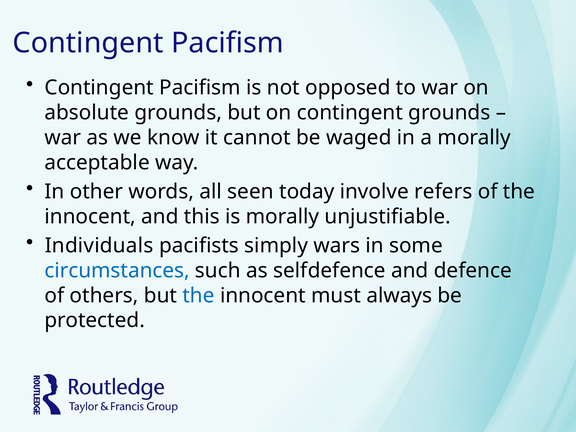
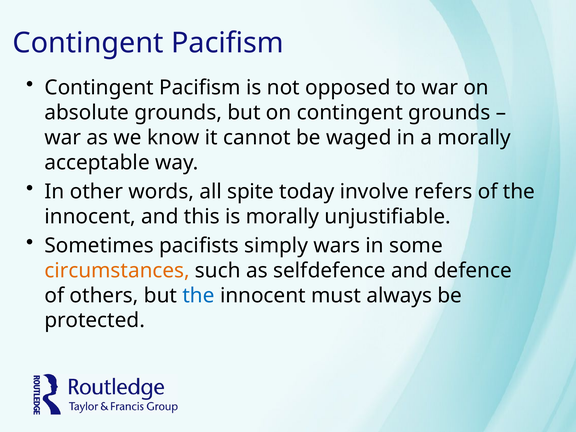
seen: seen -> spite
Individuals: Individuals -> Sometimes
circumstances colour: blue -> orange
